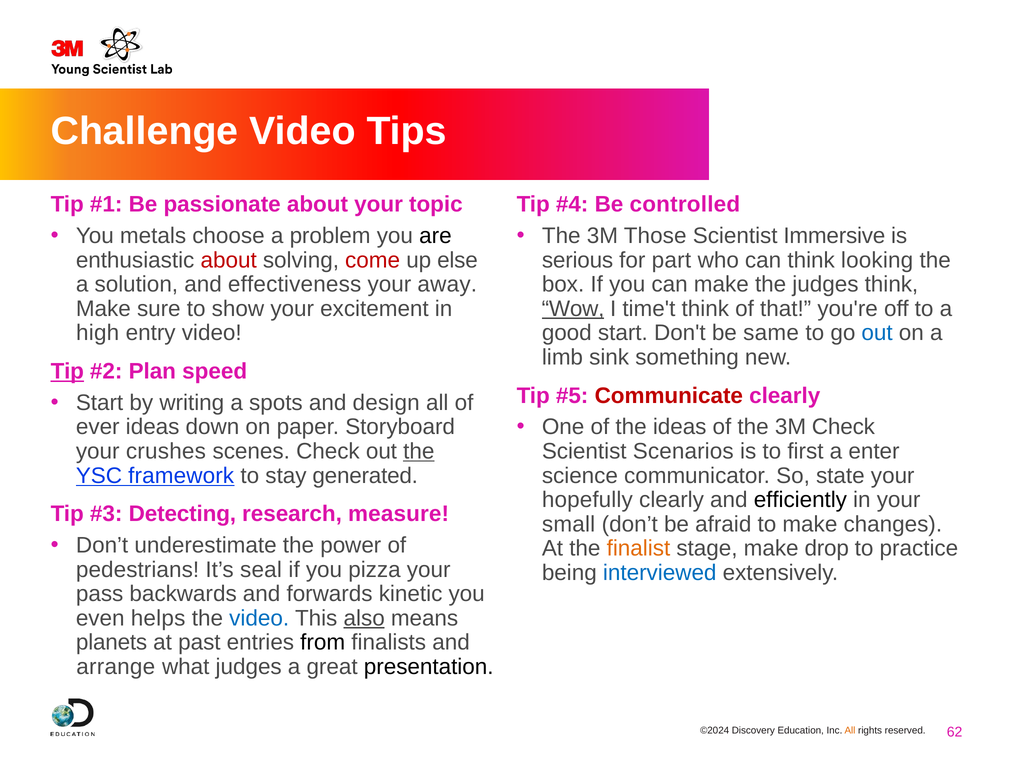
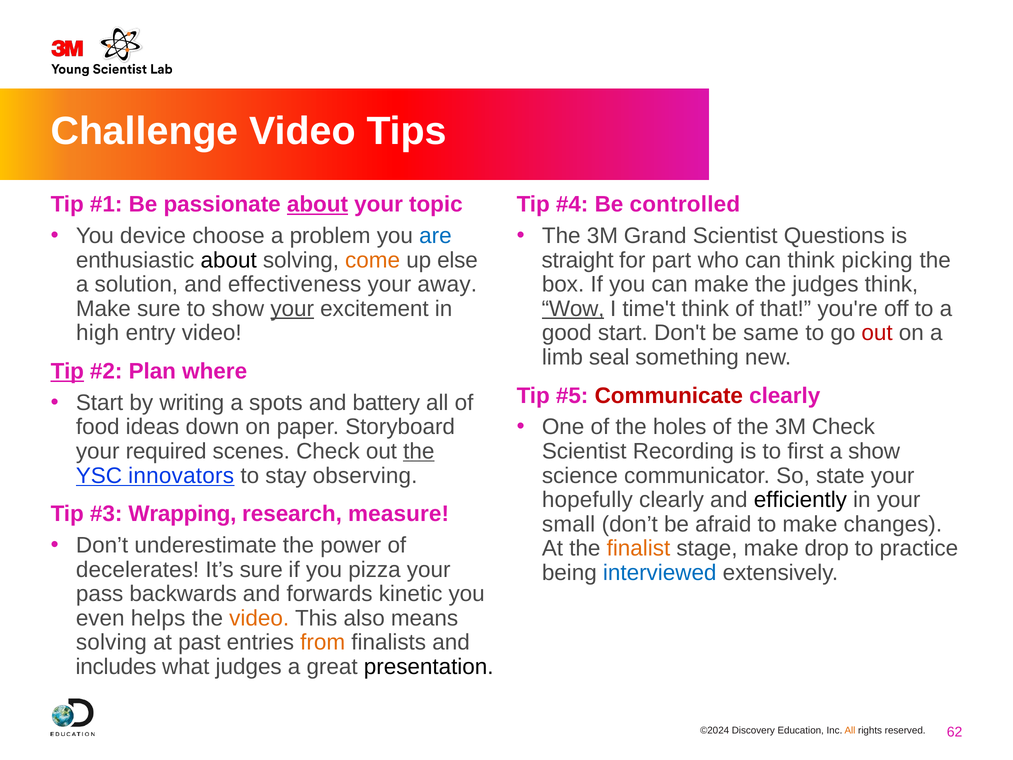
about at (317, 204) underline: none -> present
metals: metals -> device
are colour: black -> blue
Those: Those -> Grand
Immersive: Immersive -> Questions
about at (229, 260) colour: red -> black
come colour: red -> orange
serious: serious -> straight
looking: looking -> picking
your at (292, 309) underline: none -> present
out at (877, 333) colour: blue -> red
sink: sink -> seal
speed: speed -> where
design: design -> battery
the ideas: ideas -> holes
ever: ever -> food
crushes: crushes -> required
Scenarios: Scenarios -> Recording
a enter: enter -> show
framework: framework -> innovators
generated: generated -> observing
Detecting: Detecting -> Wrapping
pedestrians: pedestrians -> decelerates
It’s seal: seal -> sure
video at (259, 618) colour: blue -> orange
also underline: present -> none
planets at (112, 642): planets -> solving
from colour: black -> orange
arrange: arrange -> includes
